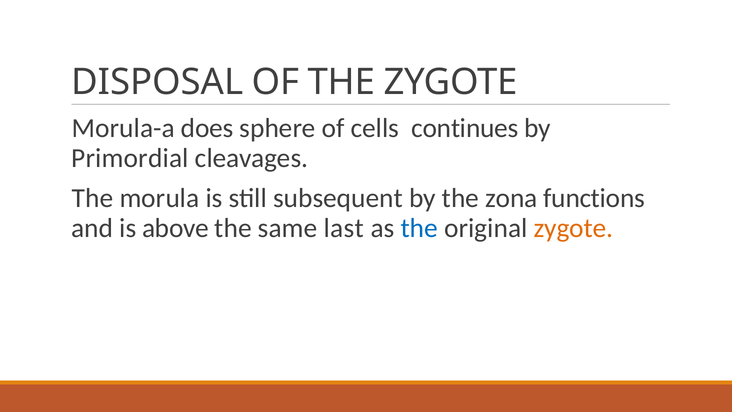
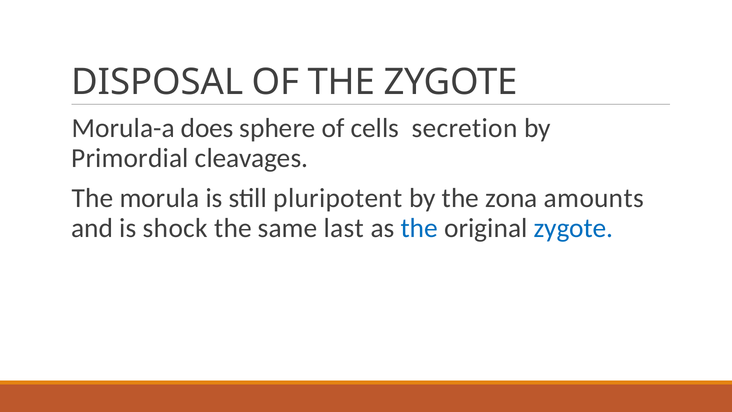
continues: continues -> secretion
subsequent: subsequent -> pluripotent
functions: functions -> amounts
above: above -> shock
zygote at (573, 228) colour: orange -> blue
